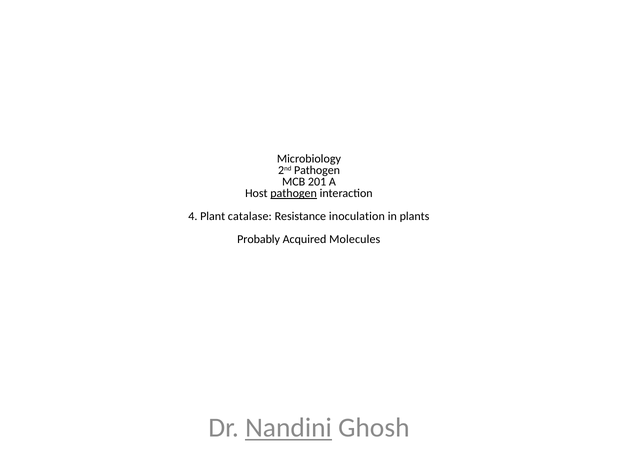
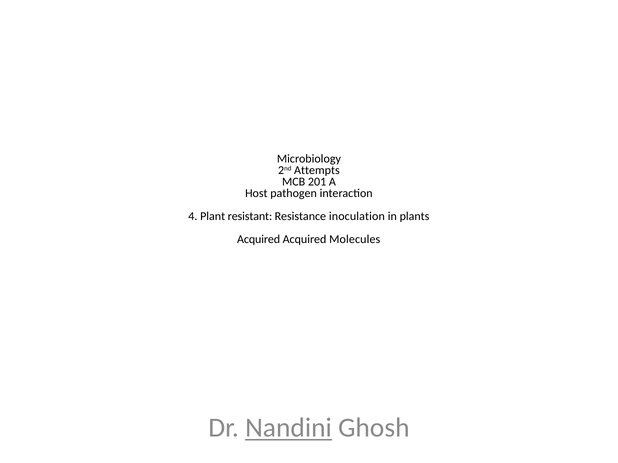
2nd Pathogen: Pathogen -> Attempts
pathogen at (294, 194) underline: present -> none
catalase: catalase -> resistant
Probably at (259, 240): Probably -> Acquired
